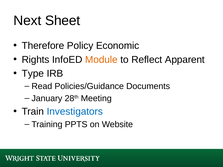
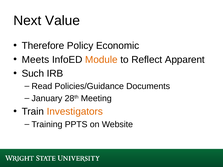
Sheet: Sheet -> Value
Rights: Rights -> Meets
Type: Type -> Such
Investigators colour: blue -> orange
